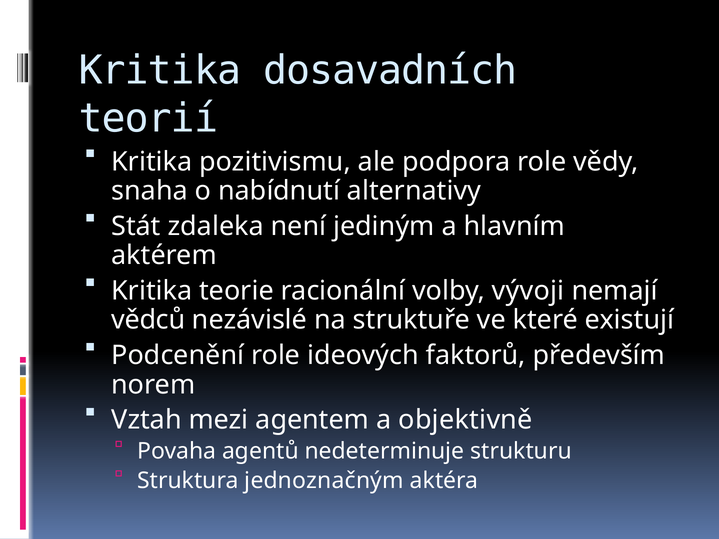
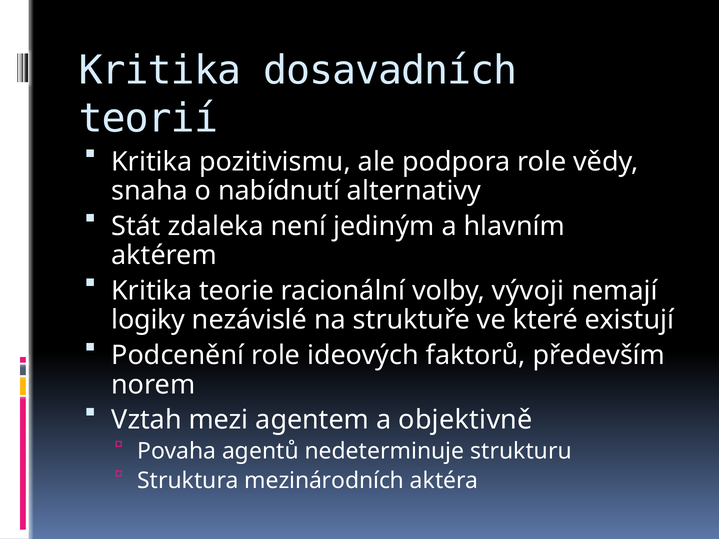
vědců: vědců -> logiky
jednoznačným: jednoznačným -> mezinárodních
